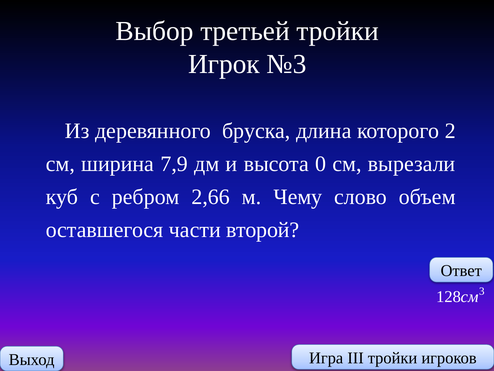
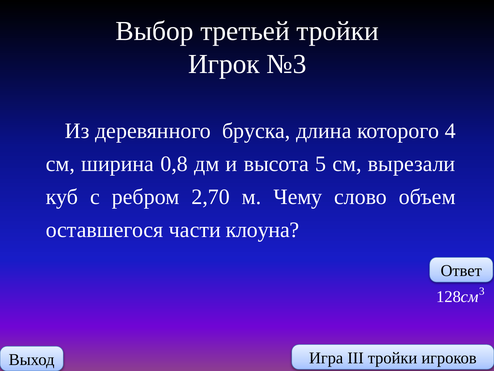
2: 2 -> 4
7,9: 7,9 -> 0,8
0: 0 -> 5
2,66: 2,66 -> 2,70
второй: второй -> клоуна
